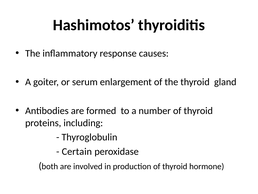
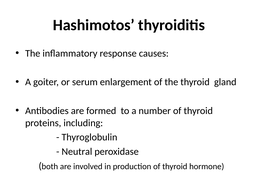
Certain: Certain -> Neutral
